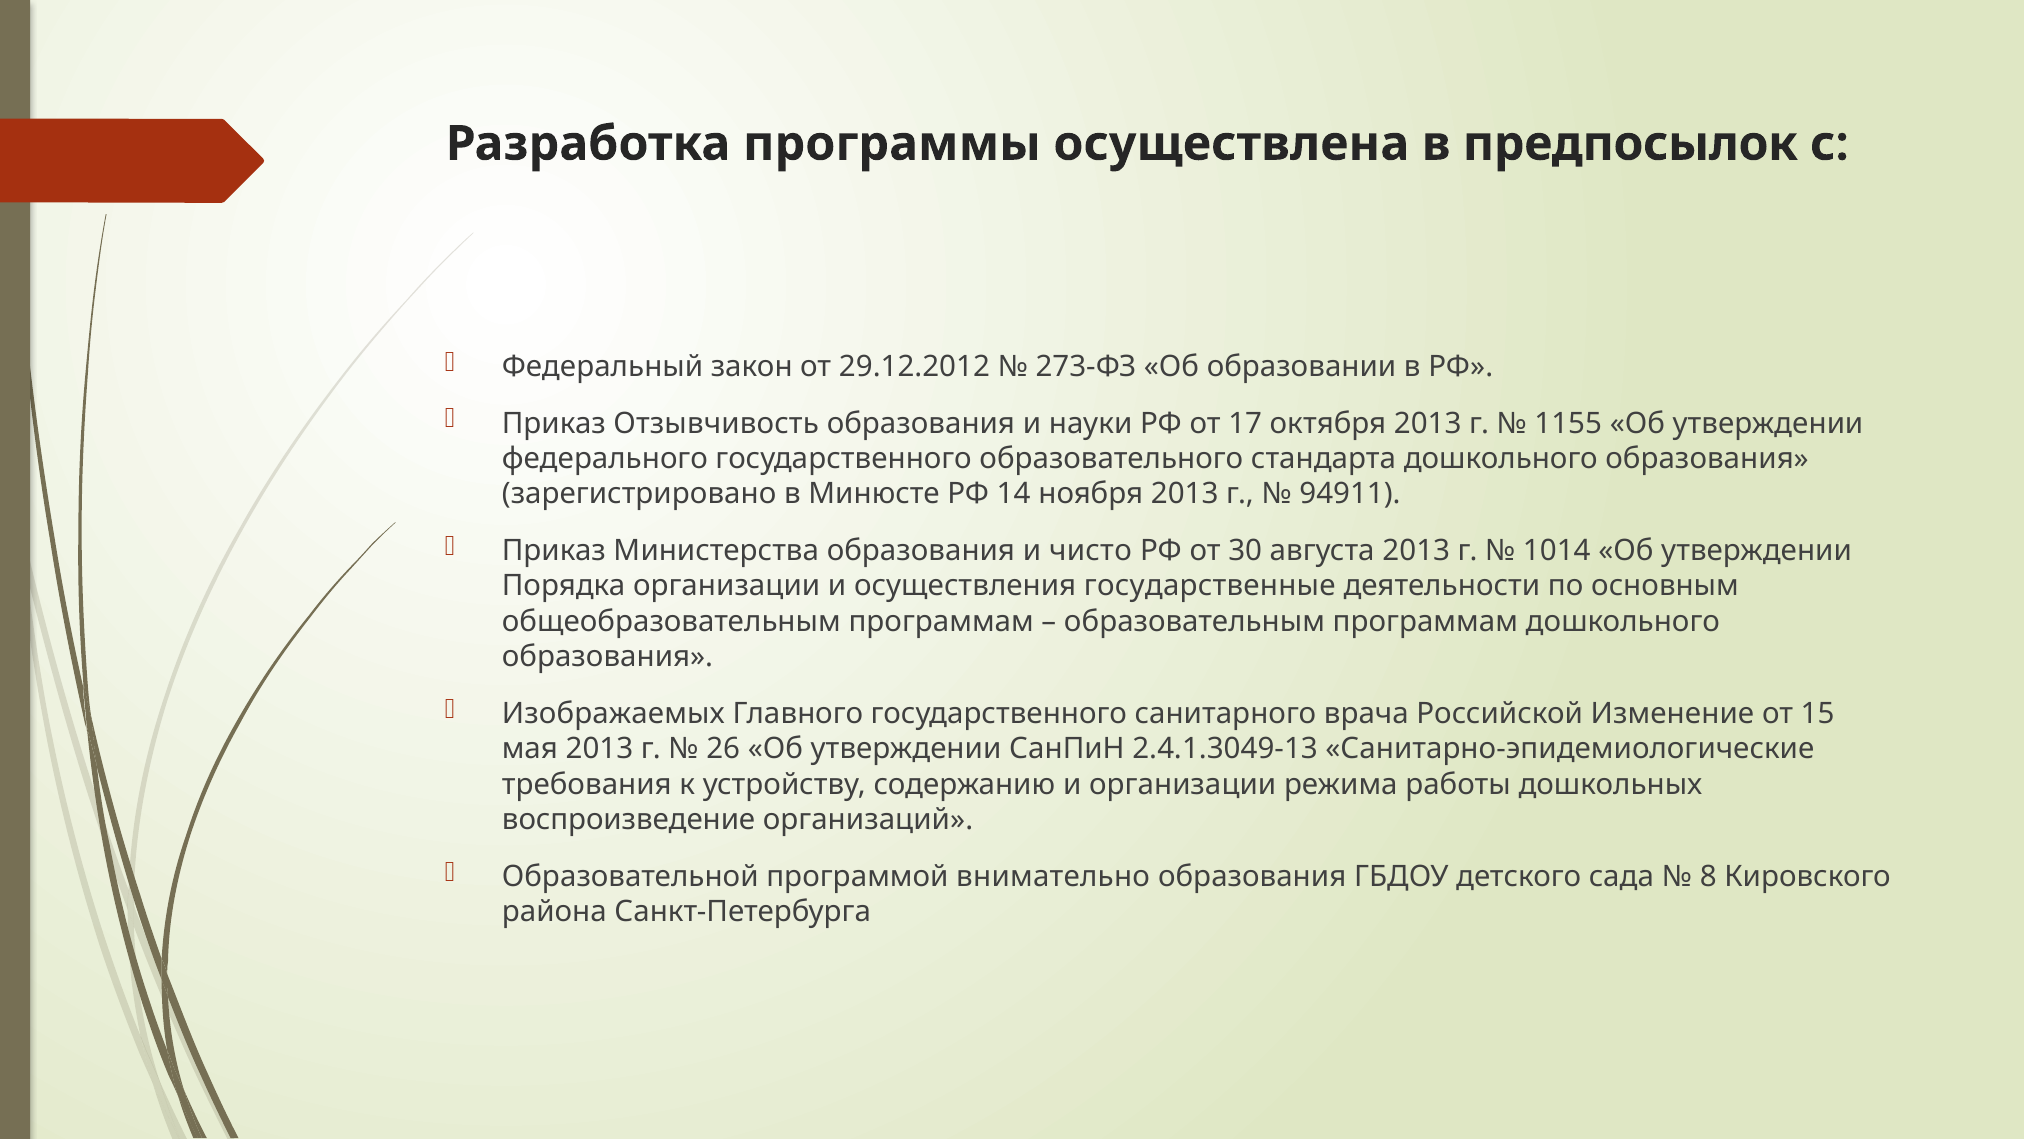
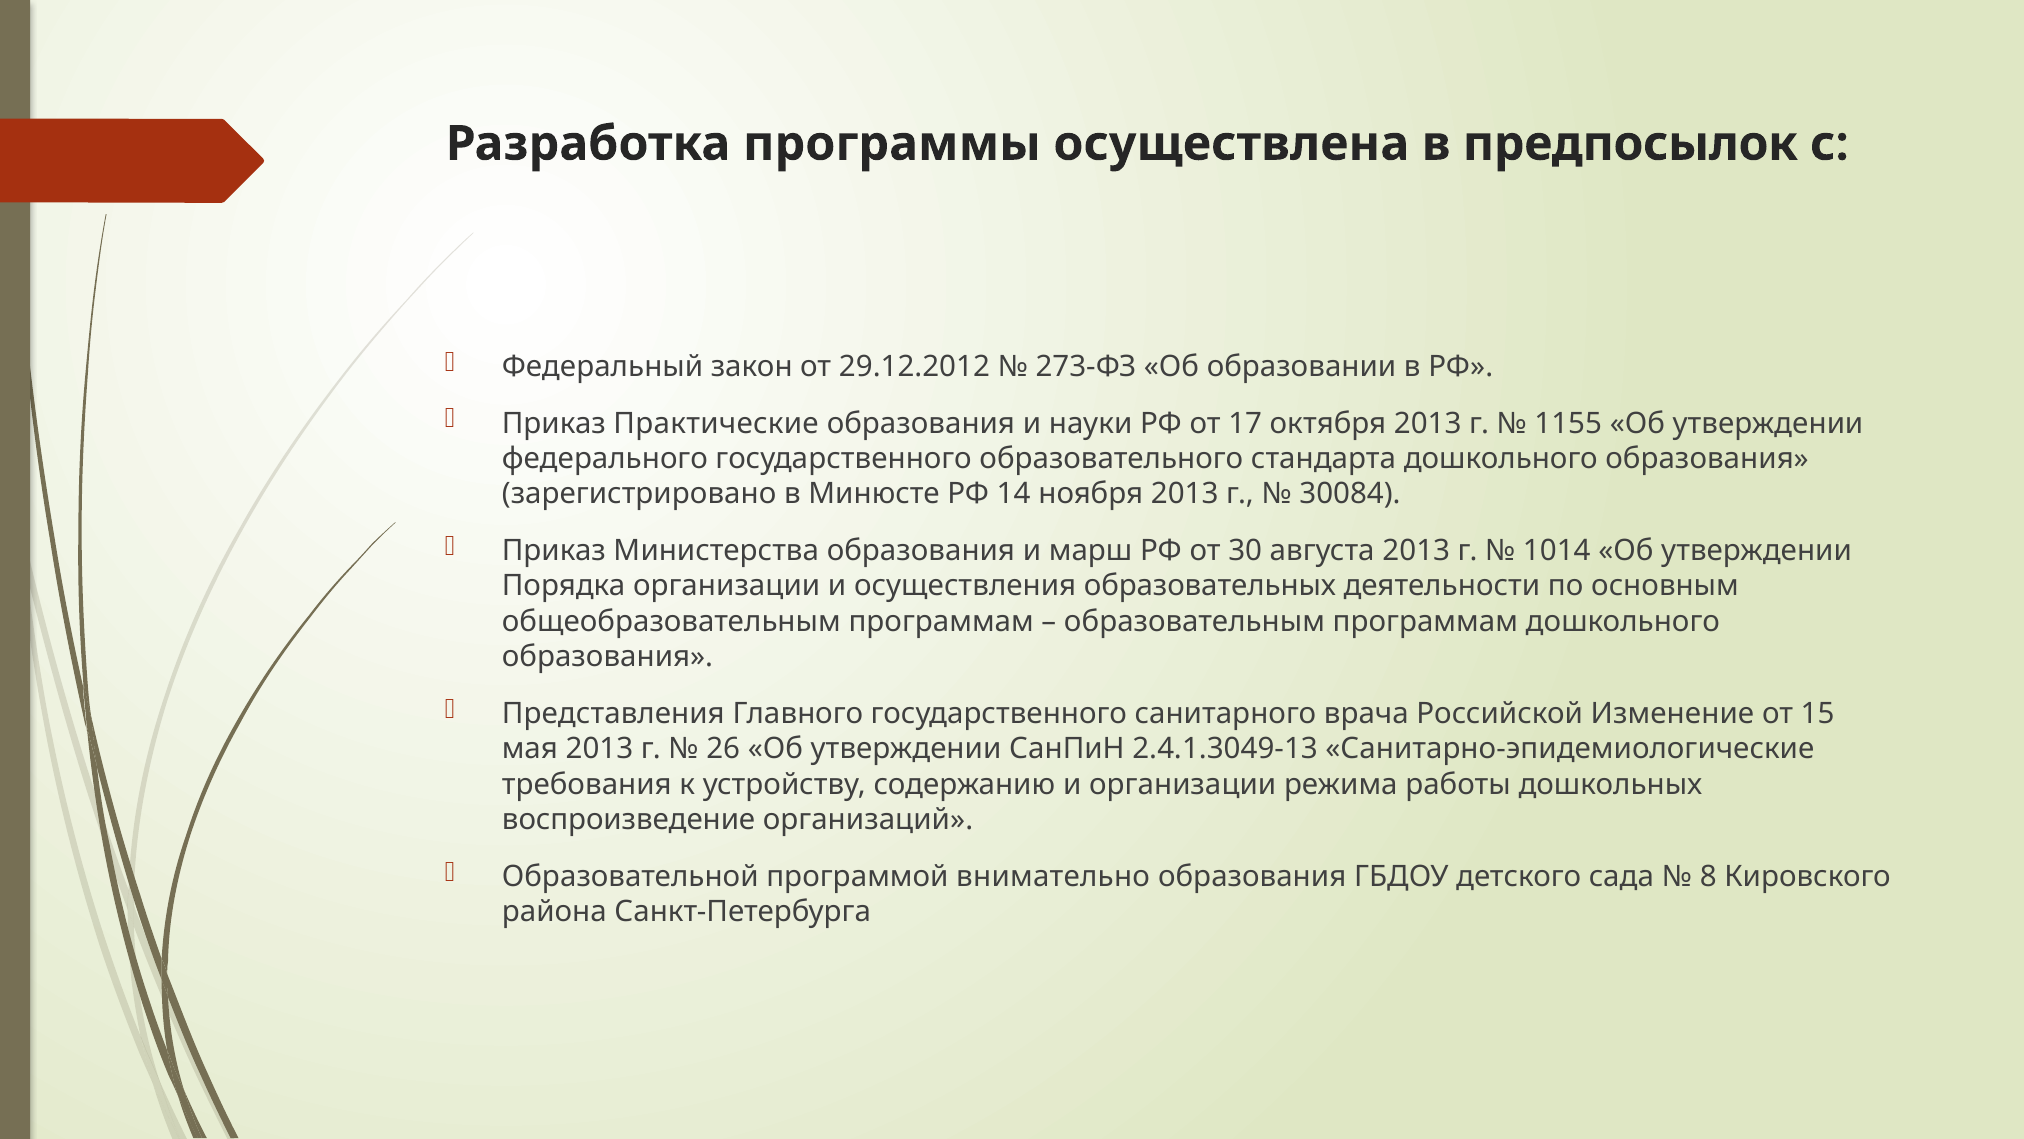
Отзывчивость: Отзывчивость -> Практические
94911: 94911 -> 30084
чисто: чисто -> марш
государственные: государственные -> образовательных
Изображаемых: Изображаемых -> Представления
